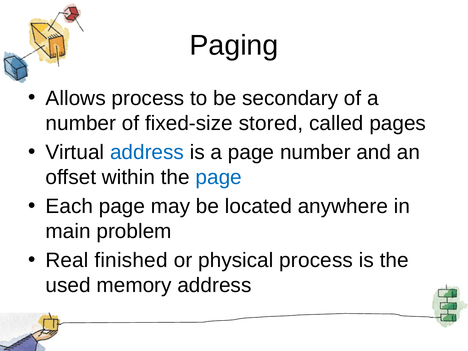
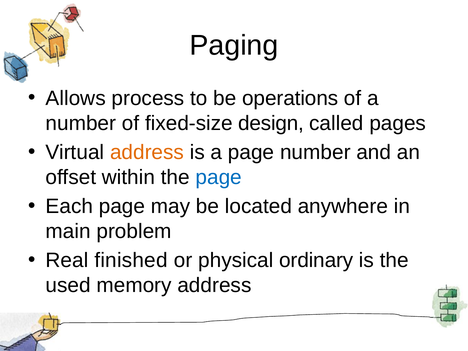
secondary: secondary -> operations
stored: stored -> design
address at (147, 152) colour: blue -> orange
physical process: process -> ordinary
